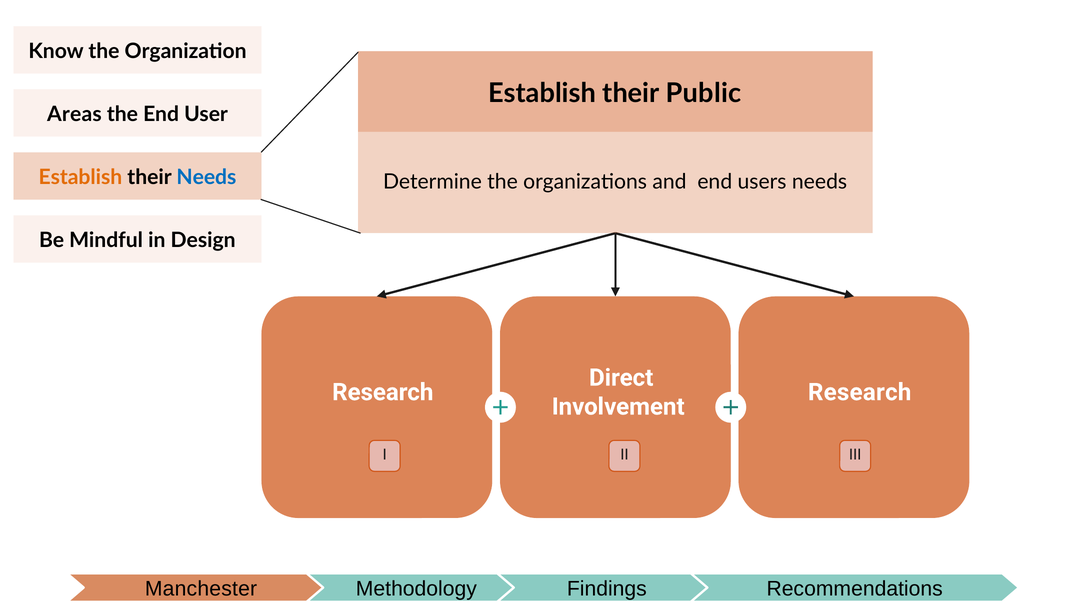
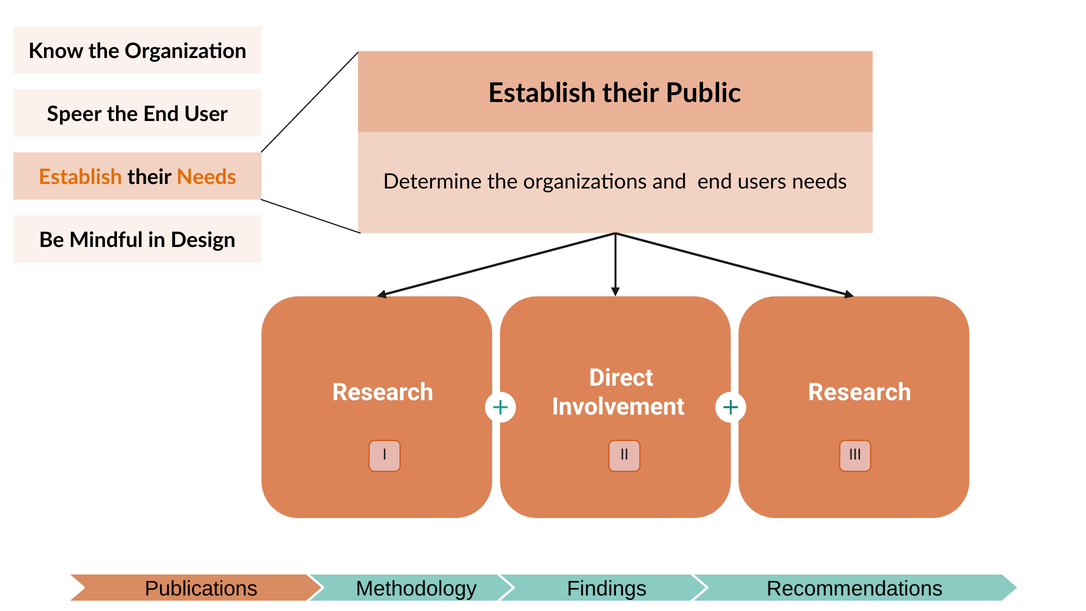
Areas: Areas -> Speer
Needs at (206, 177) colour: blue -> orange
Manchester: Manchester -> Publications
